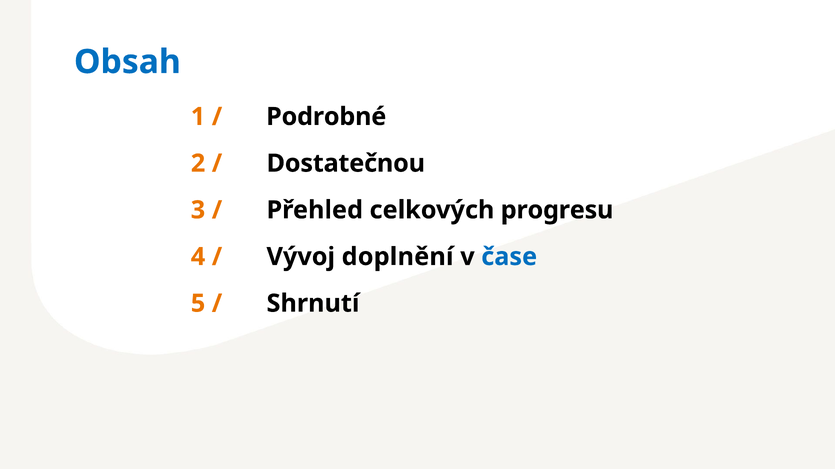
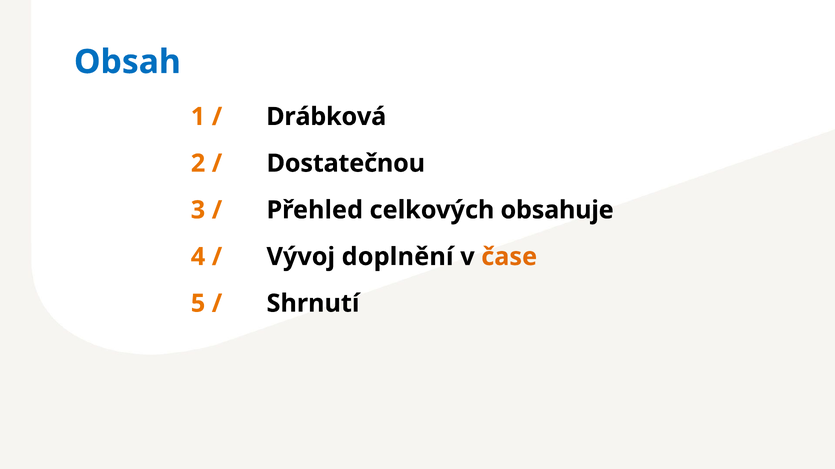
Podrobné: Podrobné -> Drábková
progresu: progresu -> obsahuje
čase colour: blue -> orange
